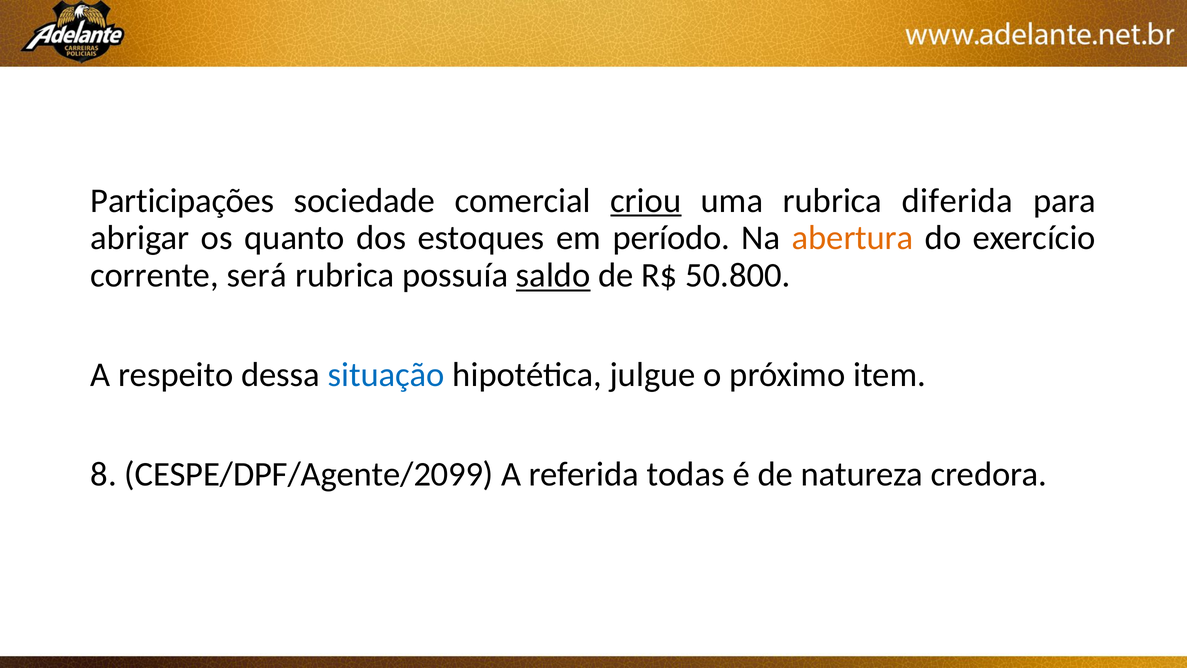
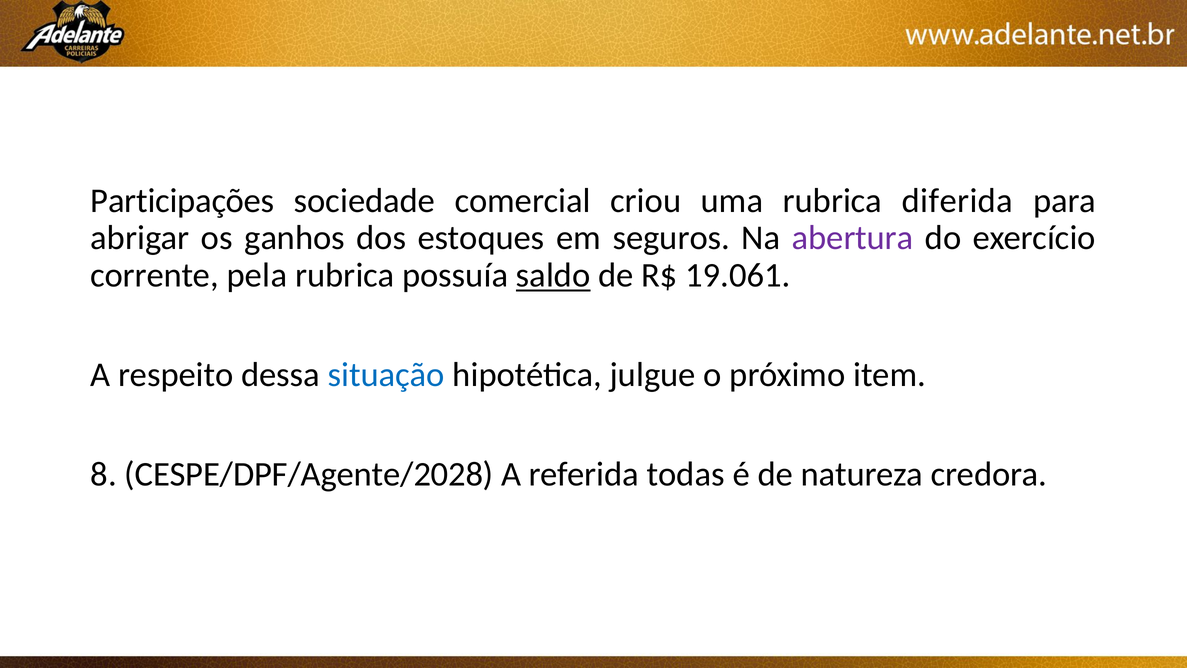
criou underline: present -> none
quanto: quanto -> ganhos
período: período -> seguros
abertura colour: orange -> purple
será: será -> pela
50.800: 50.800 -> 19.061
CESPE/DPF/Agente/2099: CESPE/DPF/Agente/2099 -> CESPE/DPF/Agente/2028
